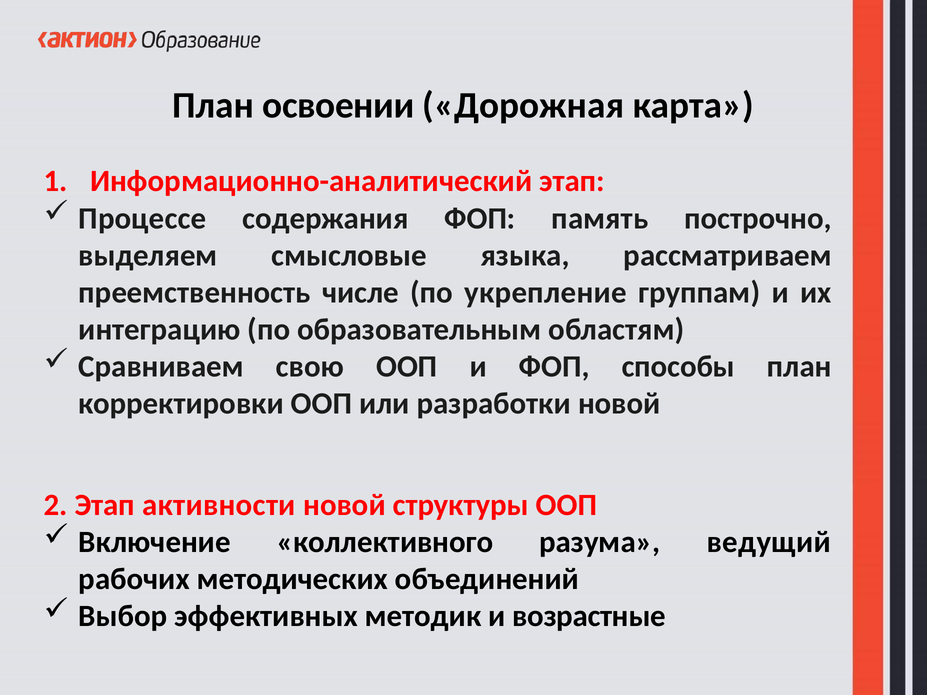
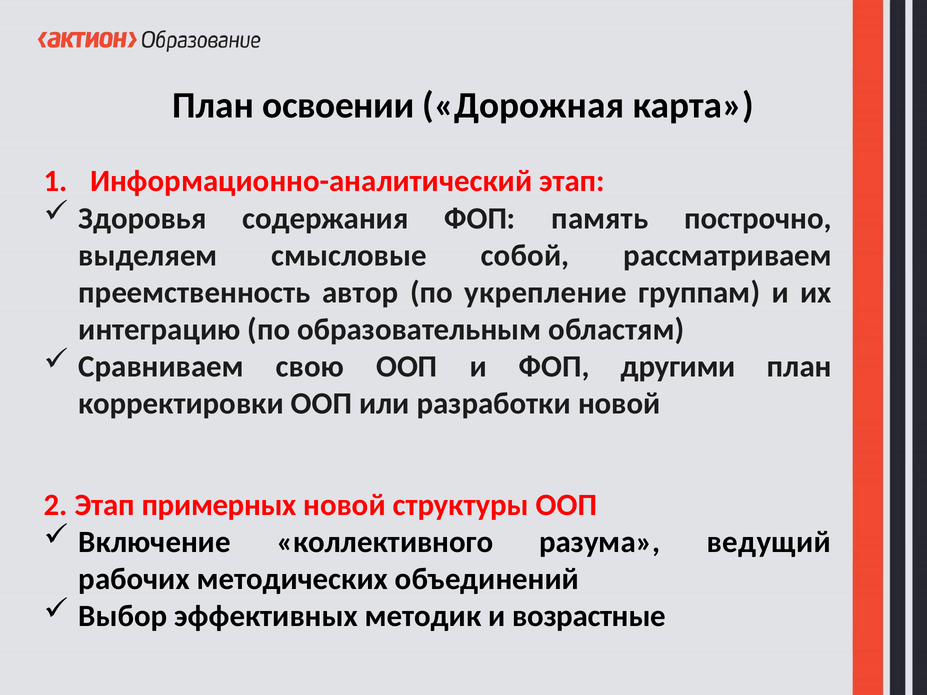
Процессе: Процессе -> Здоровья
языка: языка -> собой
числе: числе -> автор
способы: способы -> другими
активности: активности -> примерных
